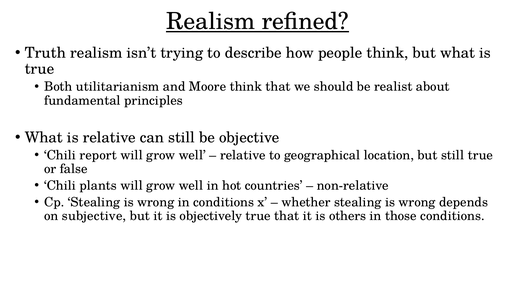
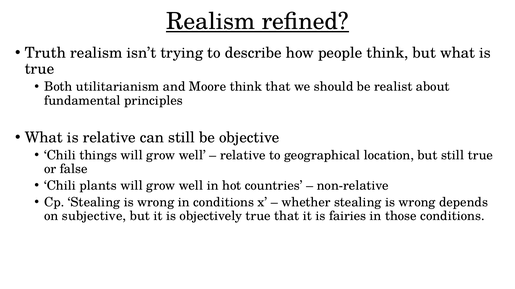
report: report -> things
others: others -> fairies
